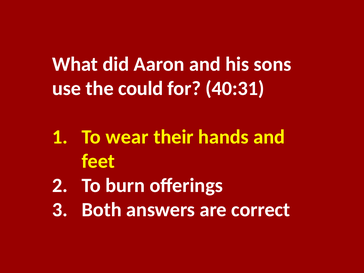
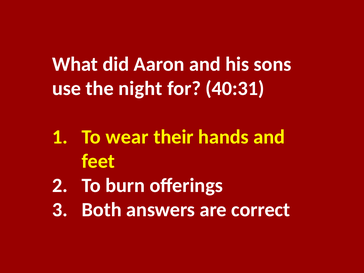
could: could -> night
